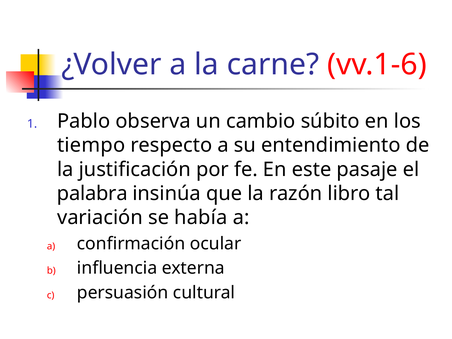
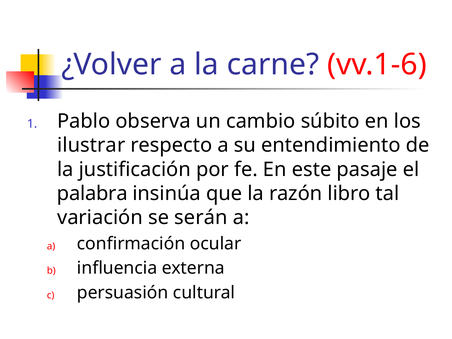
tiempo: tiempo -> ilustrar
había: había -> serán
